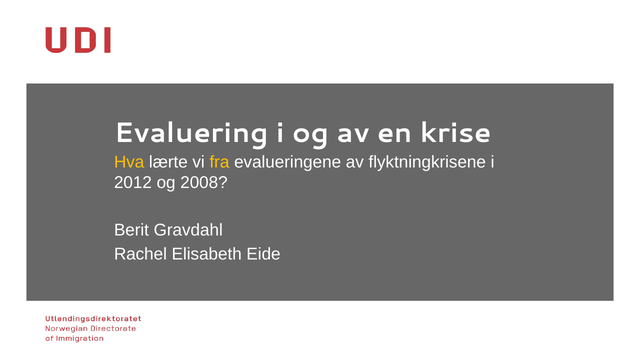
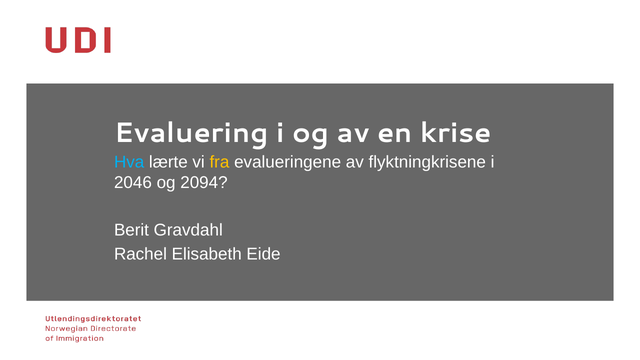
Hva colour: yellow -> light blue
2012: 2012 -> 2046
2008: 2008 -> 2094
